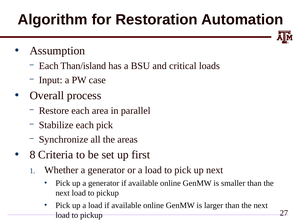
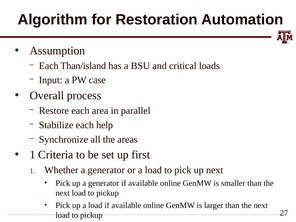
each pick: pick -> help
8 at (32, 155): 8 -> 1
